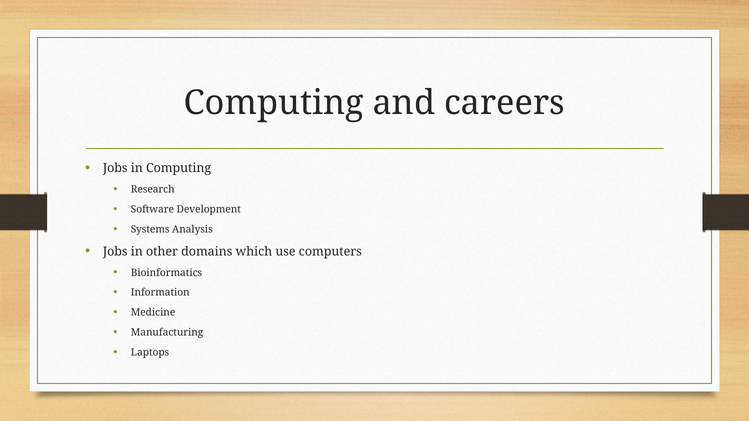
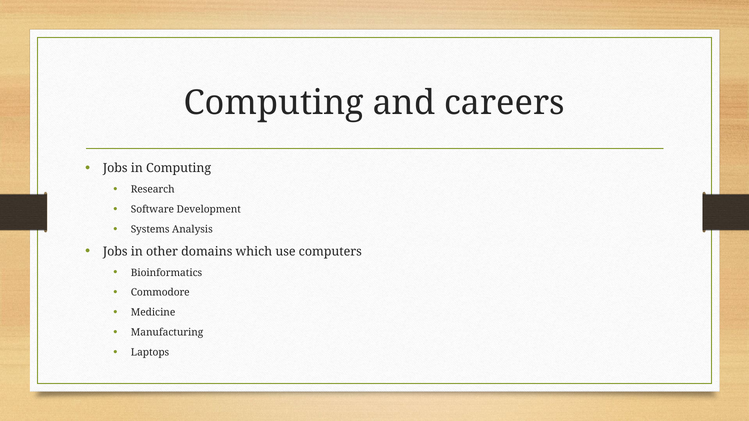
Information: Information -> Commodore
